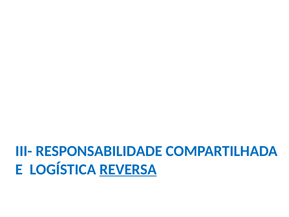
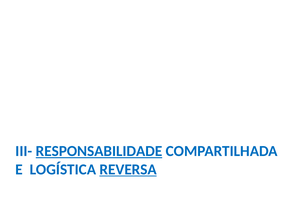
RESPONSABILIDADE underline: none -> present
